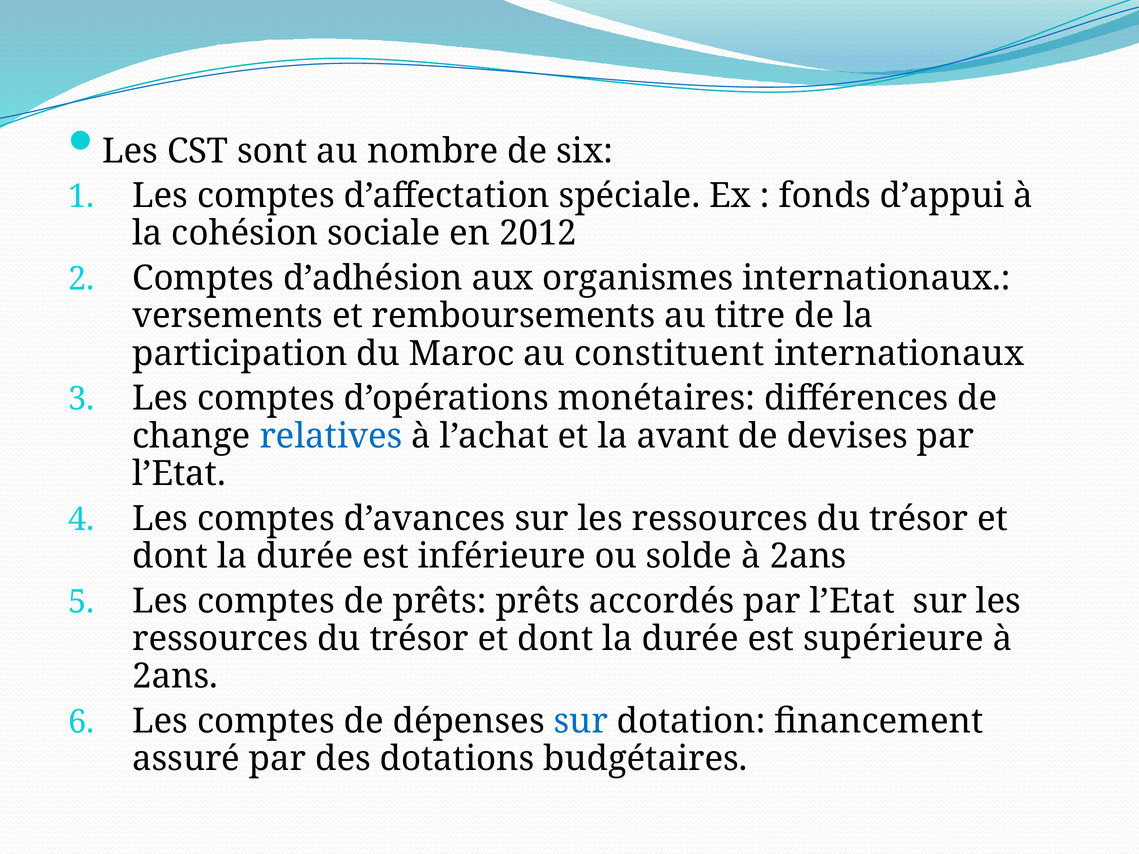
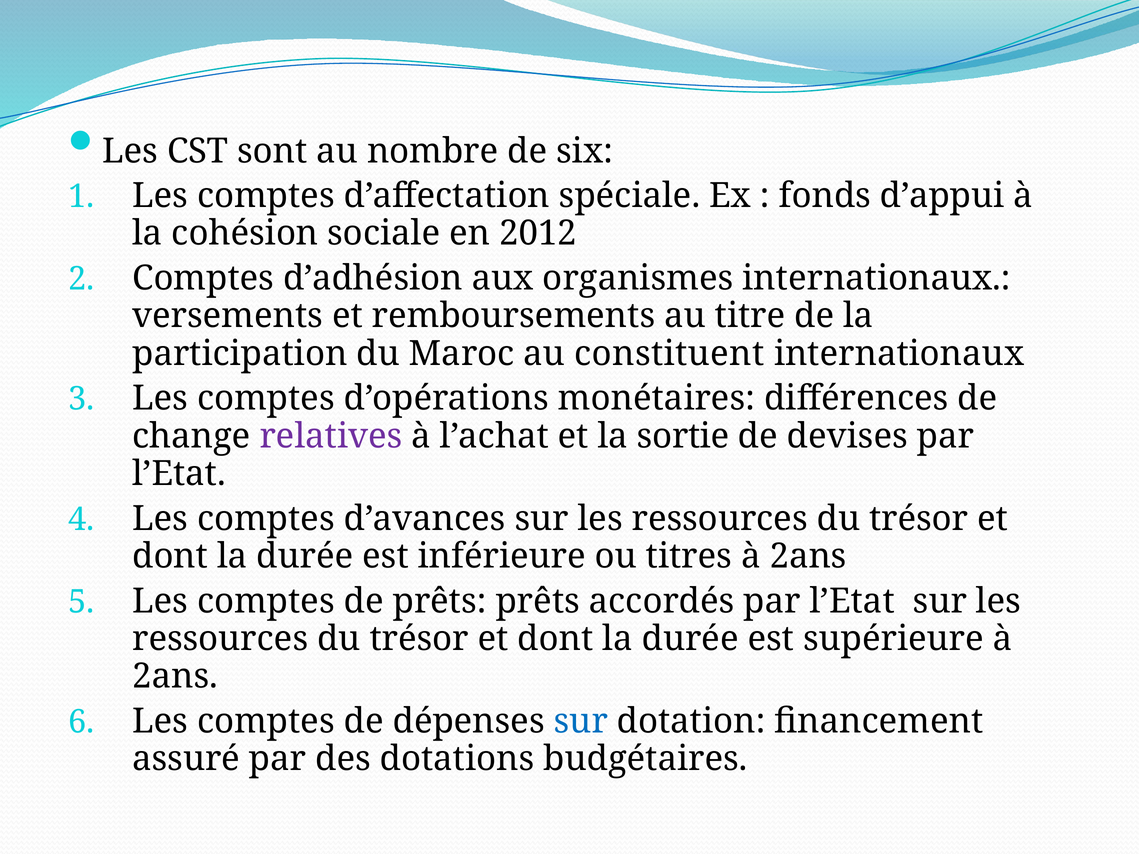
relatives colour: blue -> purple
avant: avant -> sortie
solde: solde -> titres
